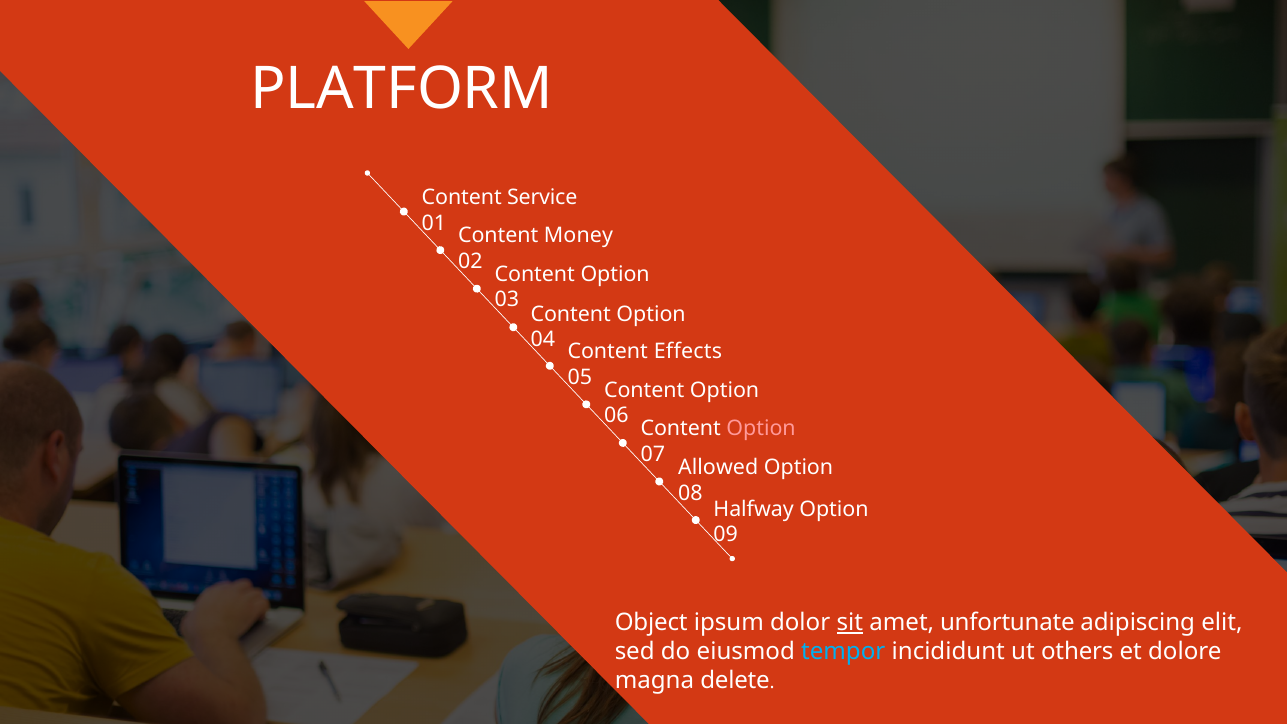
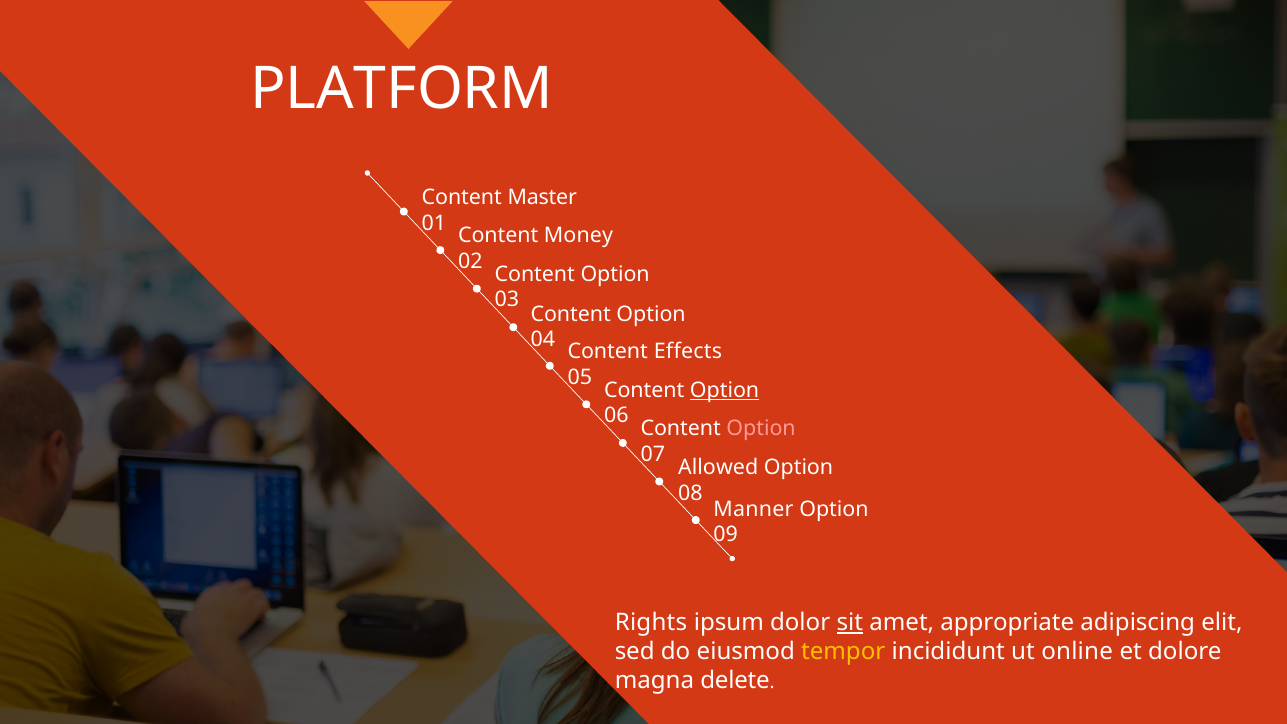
Service: Service -> Master
Option at (725, 390) underline: none -> present
Halfway: Halfway -> Manner
Object: Object -> Rights
unfortunate: unfortunate -> appropriate
tempor colour: light blue -> yellow
others: others -> online
